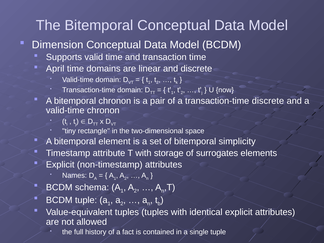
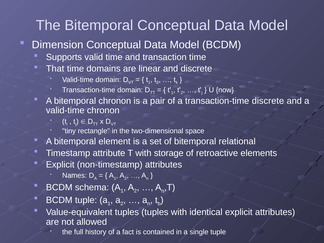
April: April -> That
simplicity: simplicity -> relational
surrogates: surrogates -> retroactive
